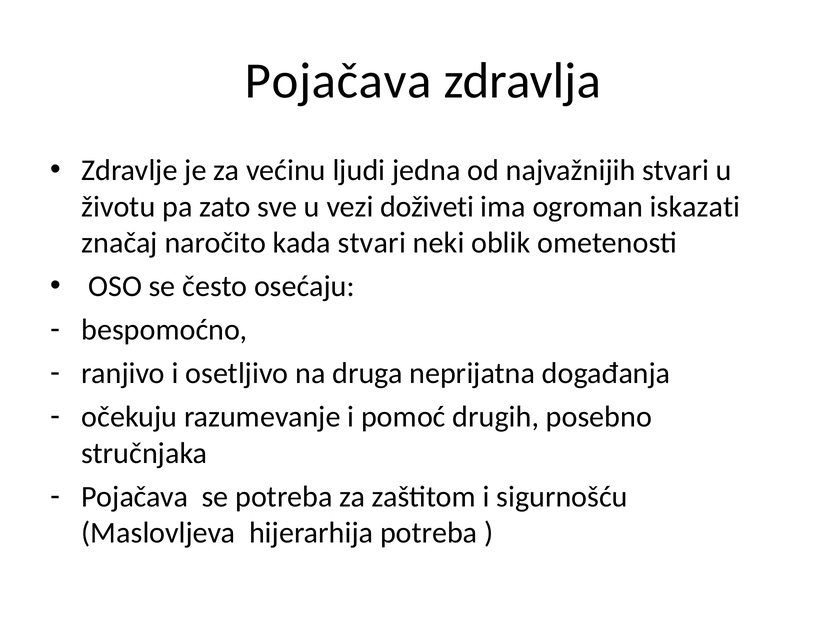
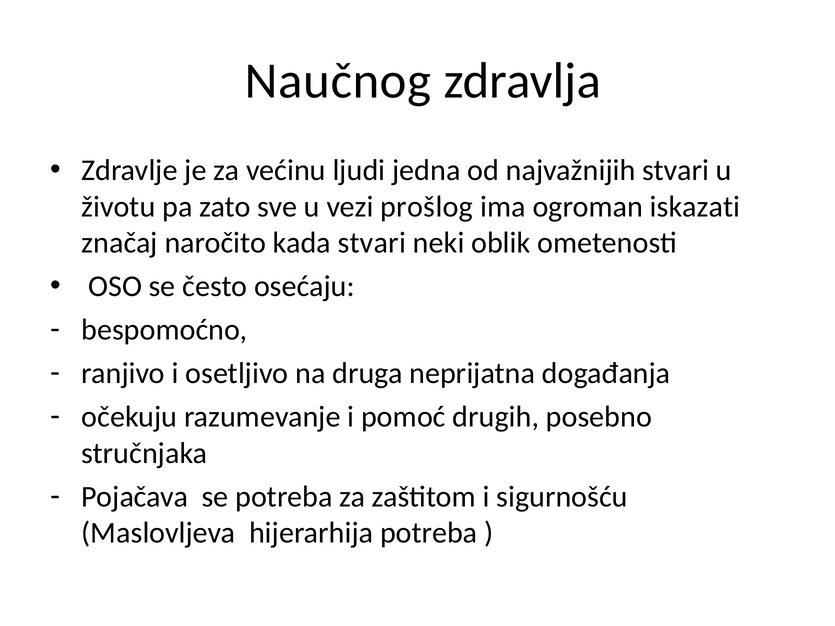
Pojačava at (338, 81): Pojačava -> Naučnog
doživeti: doživeti -> prošlog
